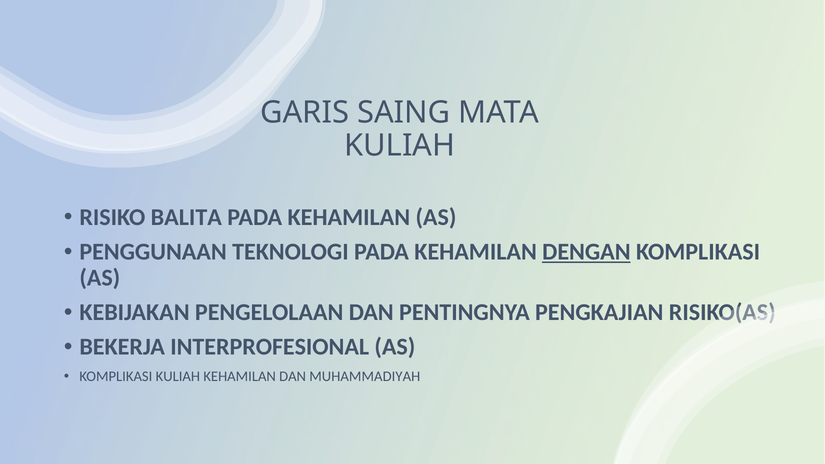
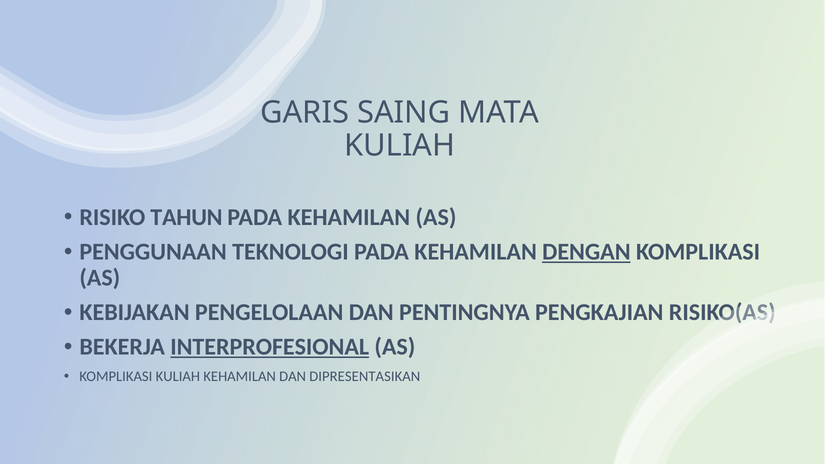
BALITA: BALITA -> TAHUN
INTERPROFESIONAL underline: none -> present
MUHAMMADIYAH: MUHAMMADIYAH -> DIPRESENTASIKAN
